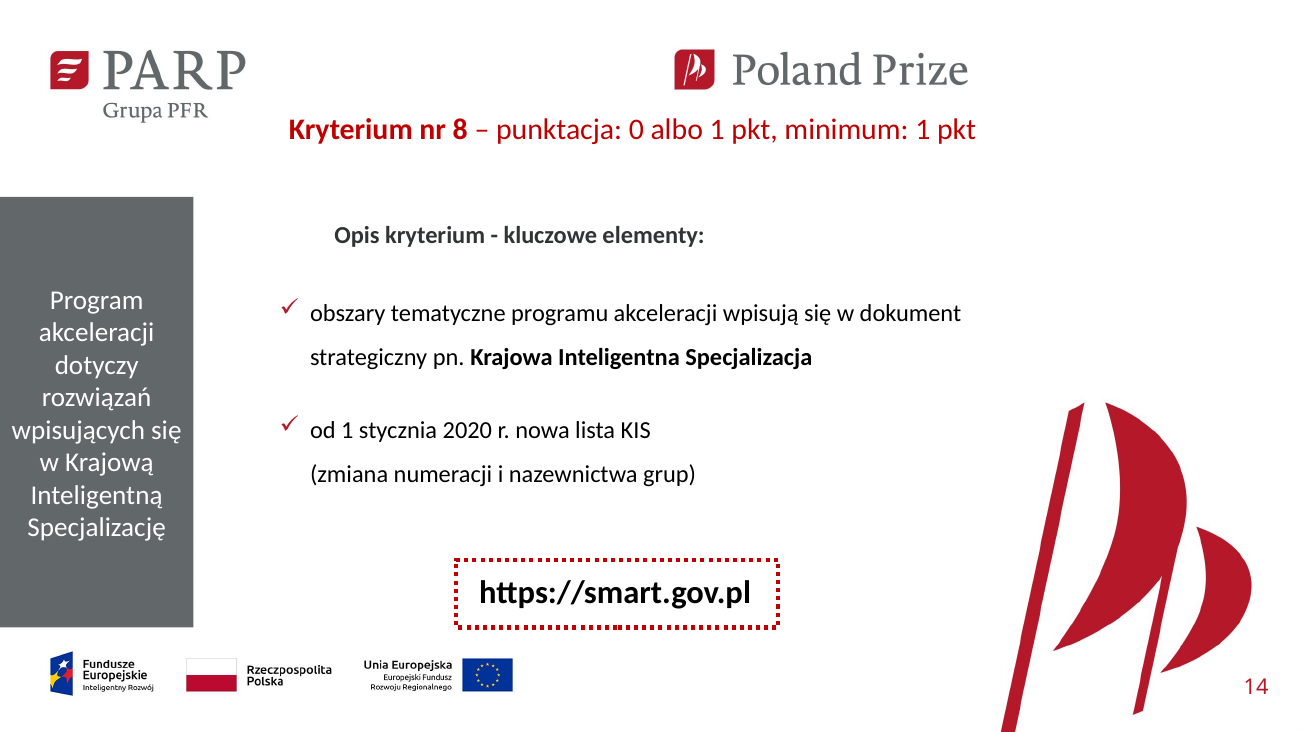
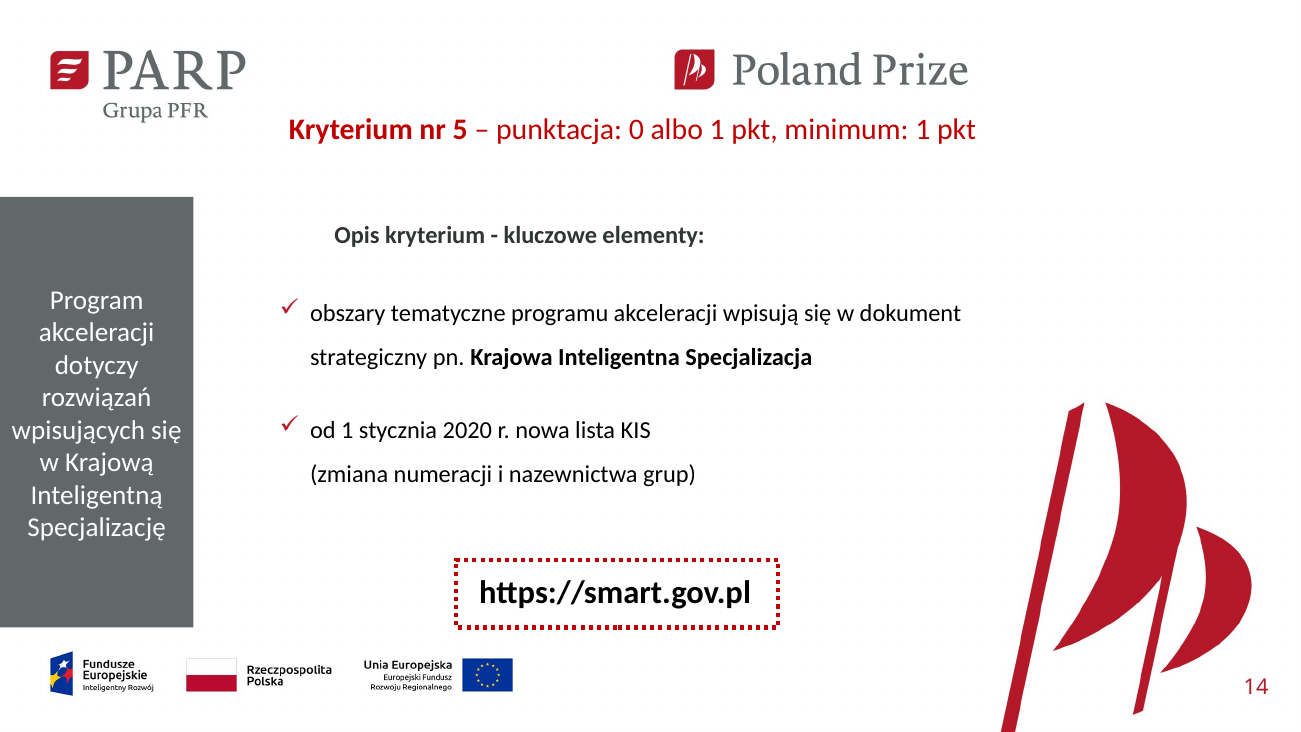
8: 8 -> 5
